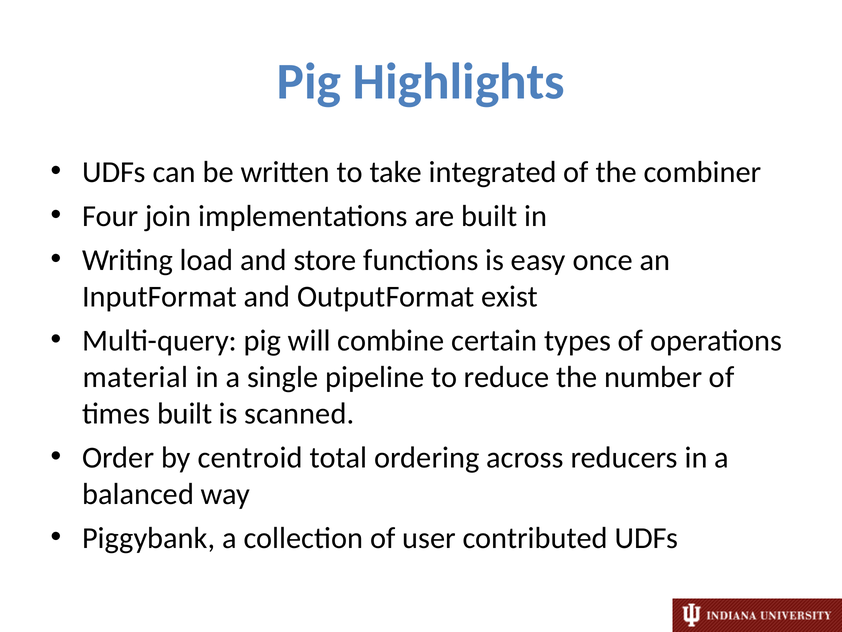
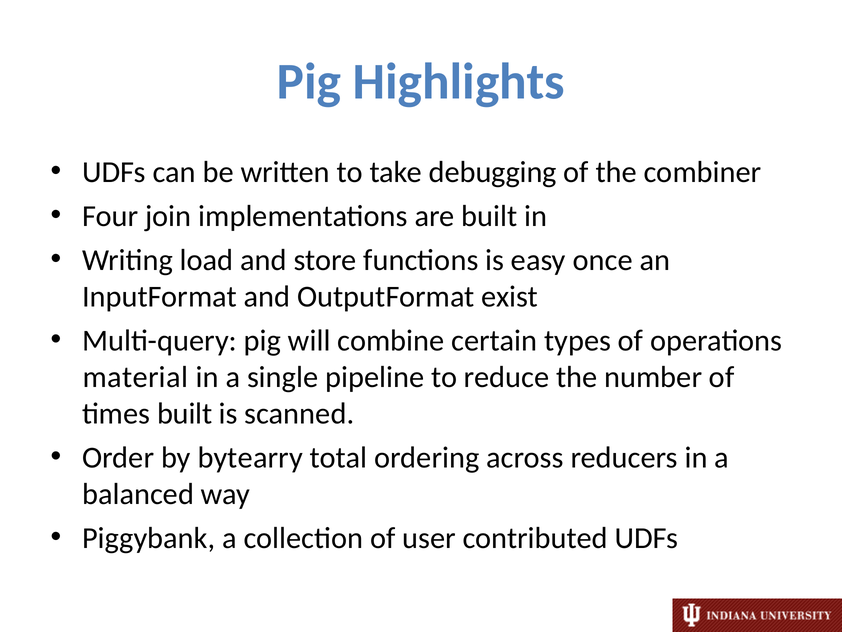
integrated: integrated -> debugging
centroid: centroid -> bytearry
